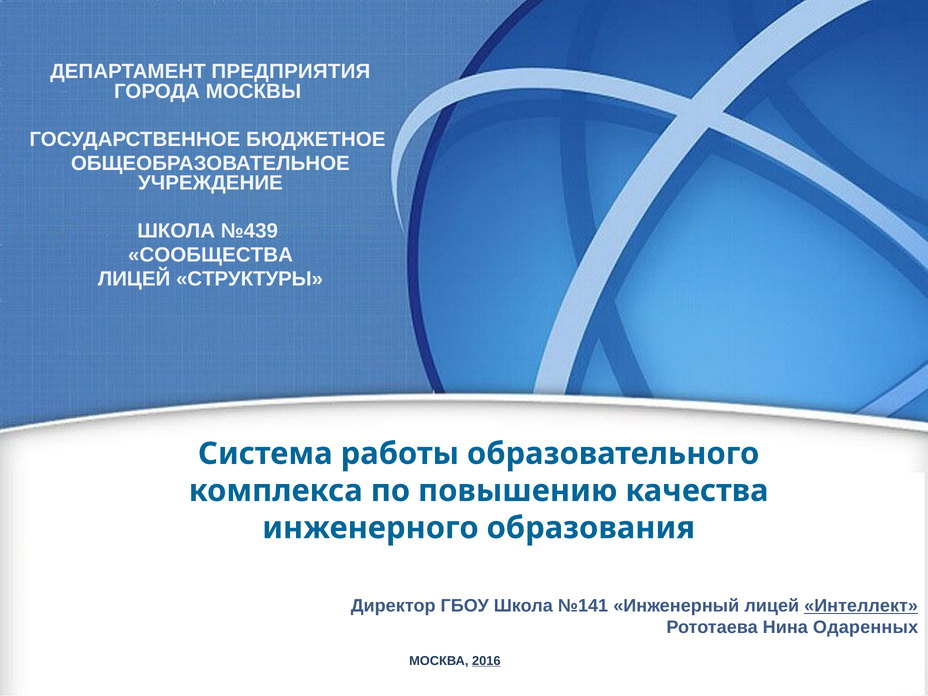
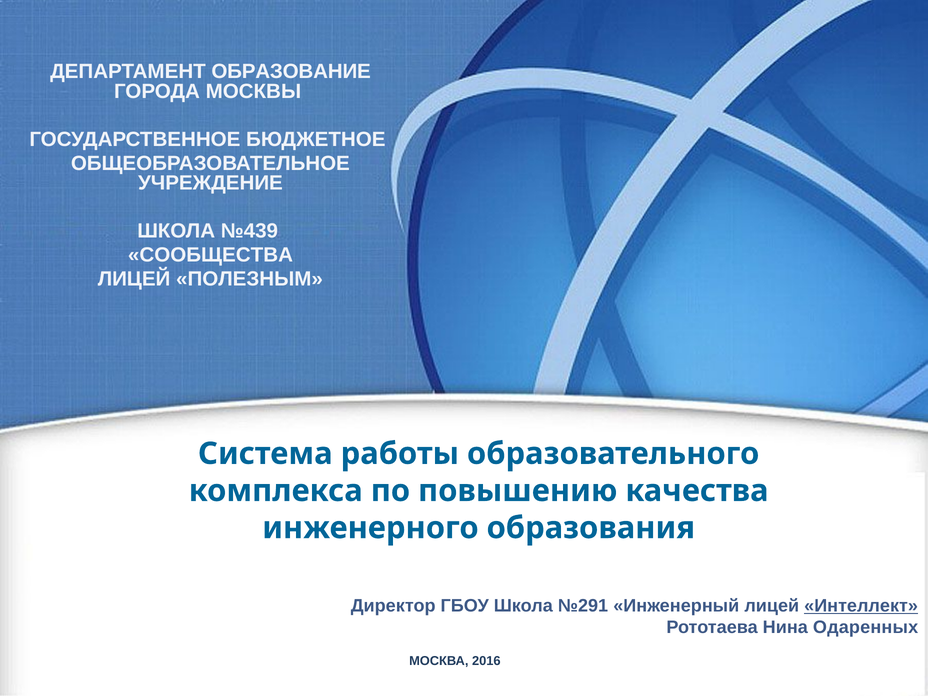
ПРЕДПРИЯТИЯ: ПРЕДПРИЯТИЯ -> ОБРАЗОВАНИЕ
СТРУКТУРЫ: СТРУКТУРЫ -> ПОЛЕЗНЫМ
№141: №141 -> №291
2016 underline: present -> none
